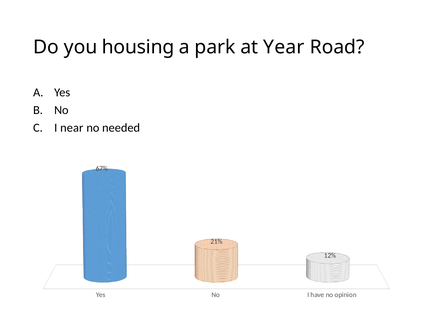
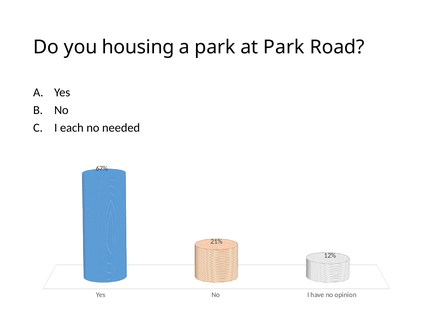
at Year: Year -> Park
near: near -> each
